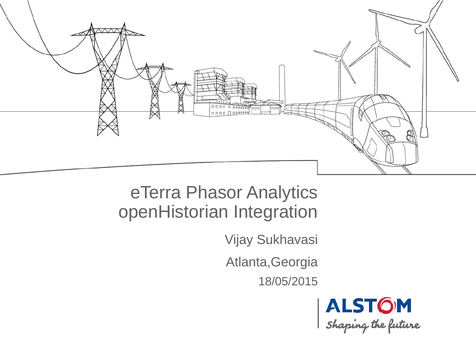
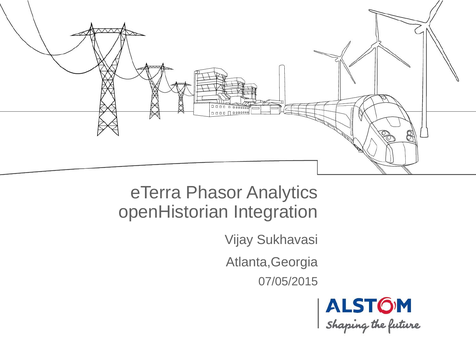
18/05/2015: 18/05/2015 -> 07/05/2015
